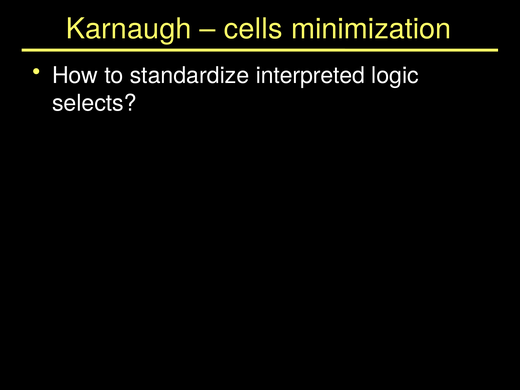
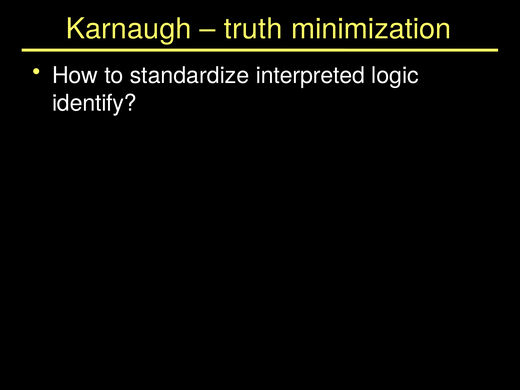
cells: cells -> truth
selects: selects -> identify
